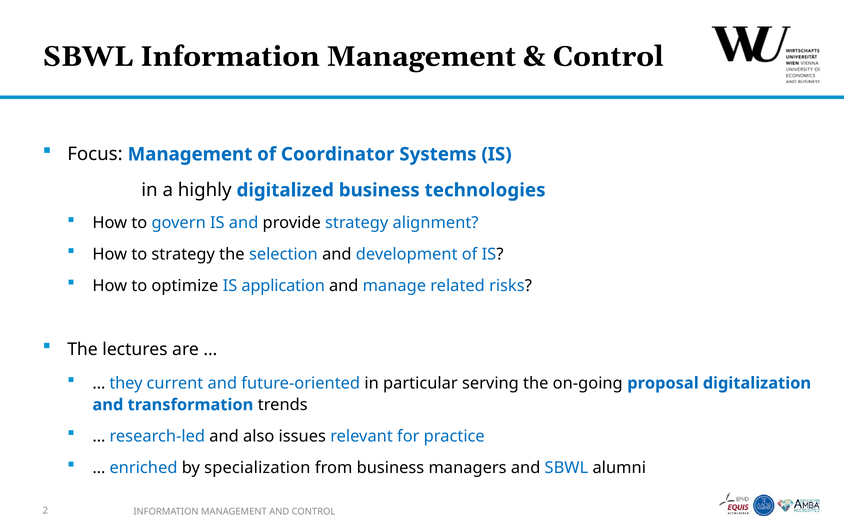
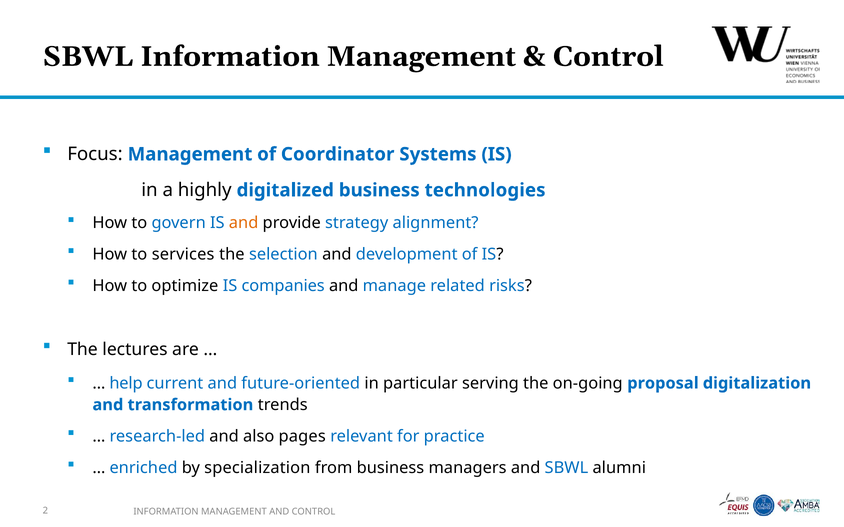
and at (244, 223) colour: blue -> orange
to strategy: strategy -> services
application: application -> companies
they: they -> help
issues: issues -> pages
